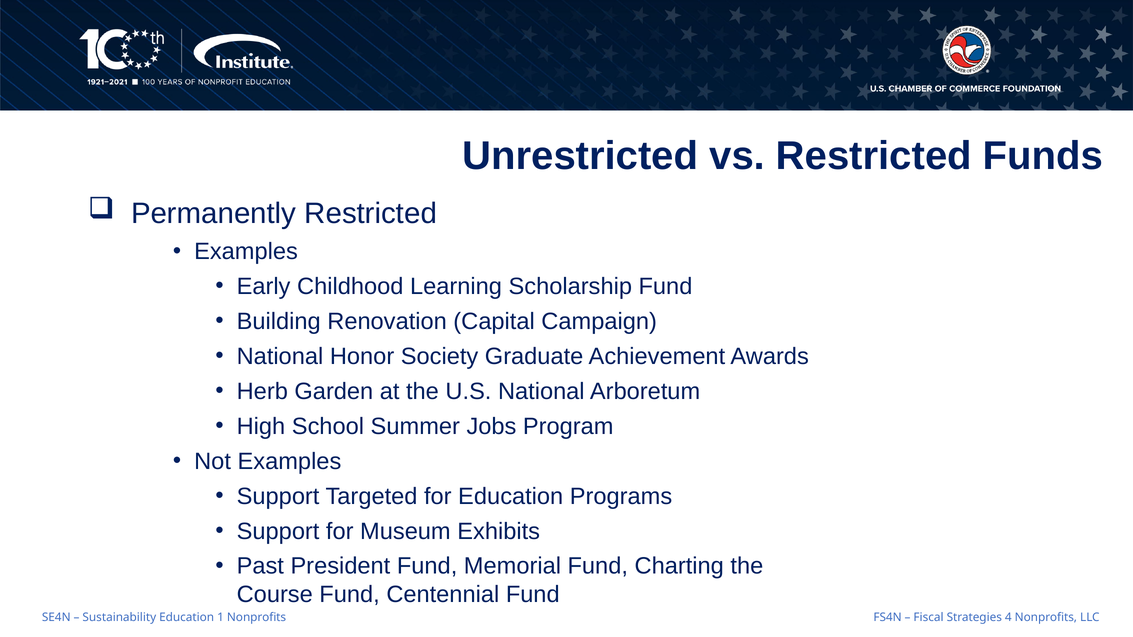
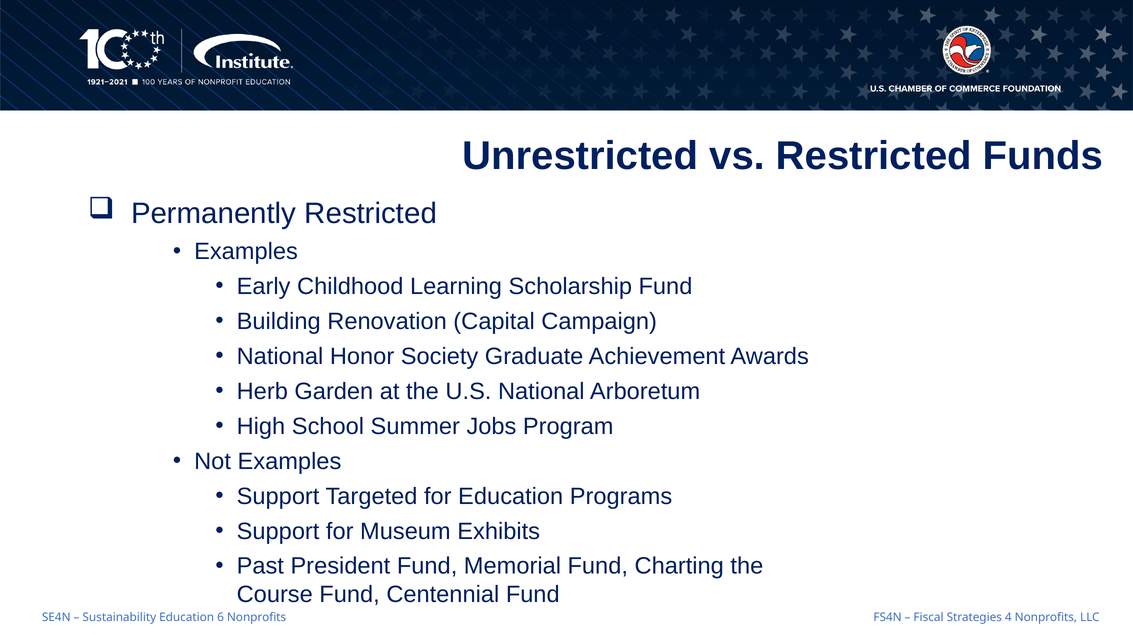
1: 1 -> 6
